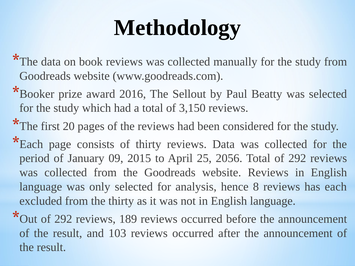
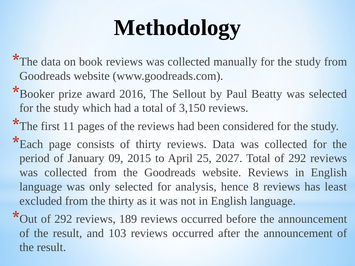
20: 20 -> 11
2056: 2056 -> 2027
each: each -> least
